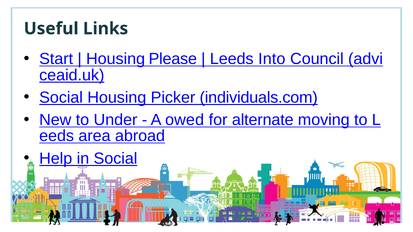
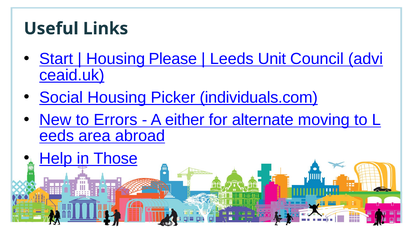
Into: Into -> Unit
Under: Under -> Errors
owed: owed -> either
in Social: Social -> Those
